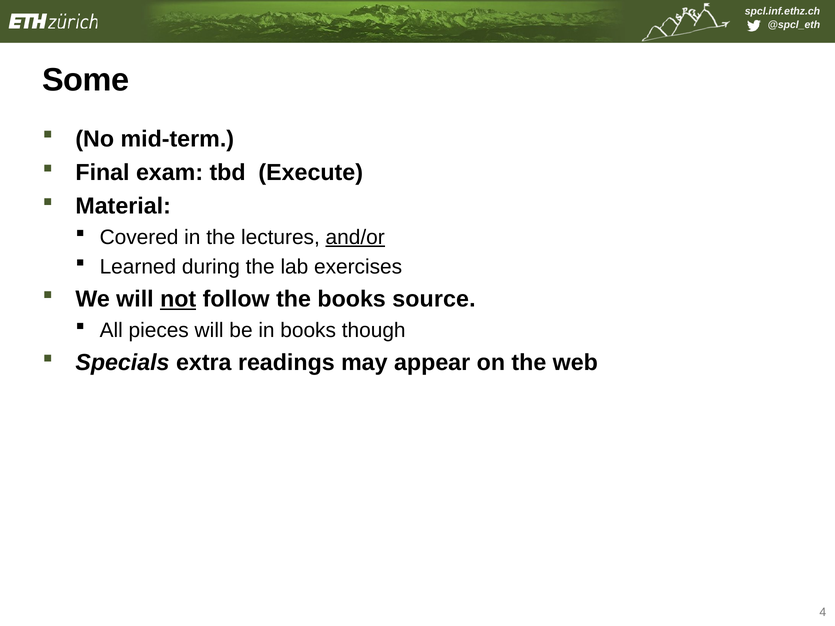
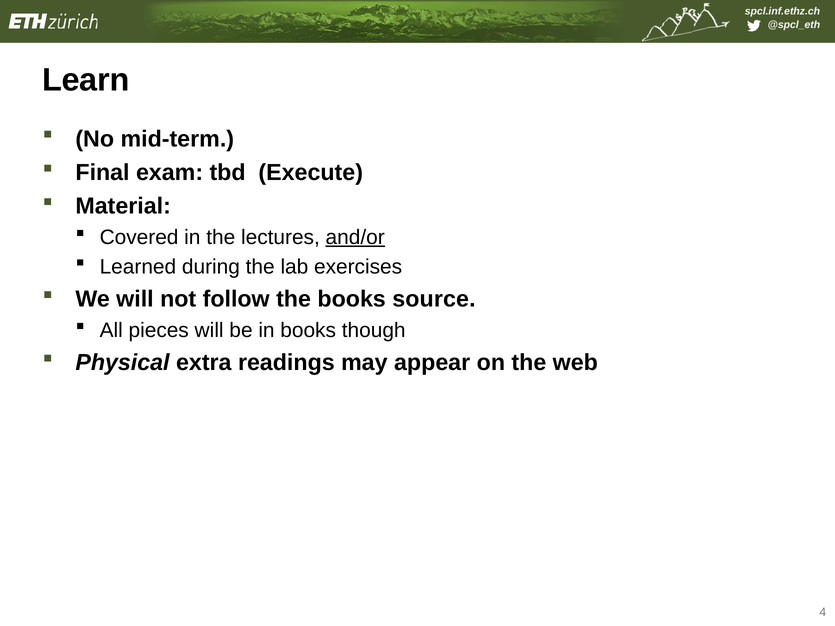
Some: Some -> Learn
not underline: present -> none
Specials: Specials -> Physical
